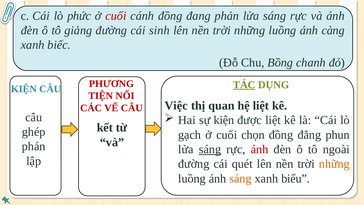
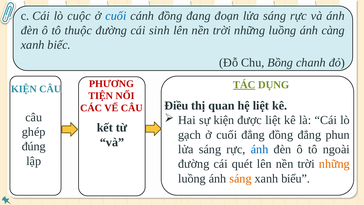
phức: phức -> cuộc
cuối at (116, 16) colour: red -> blue
phản: phản -> đoạn
giảng: giảng -> thuộc
Việc: Việc -> Điều
cuối chọn: chọn -> đẳng
phán: phán -> đúng
sáng at (210, 149) underline: present -> none
ánh at (260, 149) colour: red -> blue
